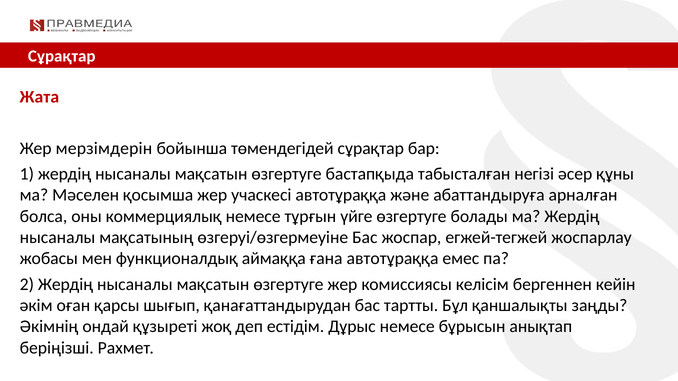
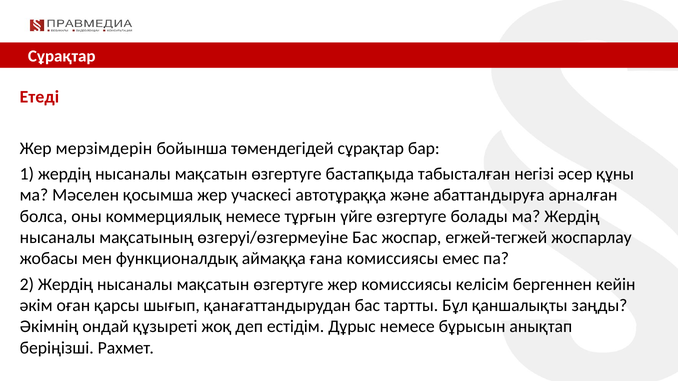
Жата: Жата -> Етеді
ғана автотұраққа: автотұраққа -> комиссиясы
